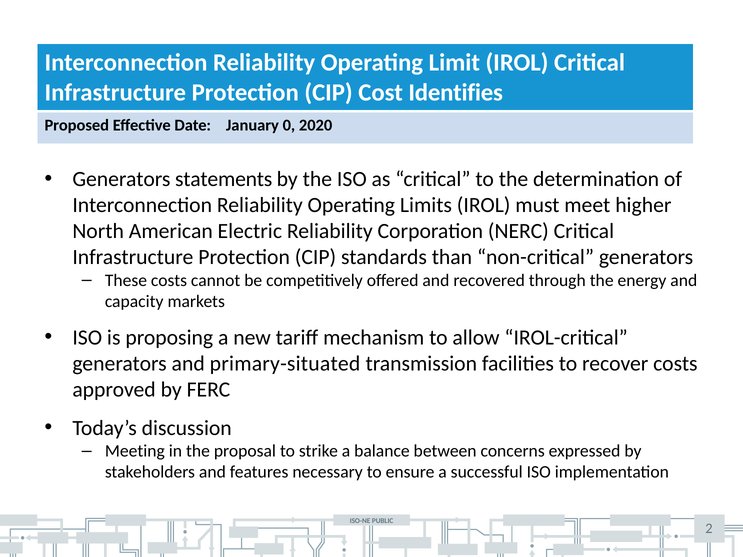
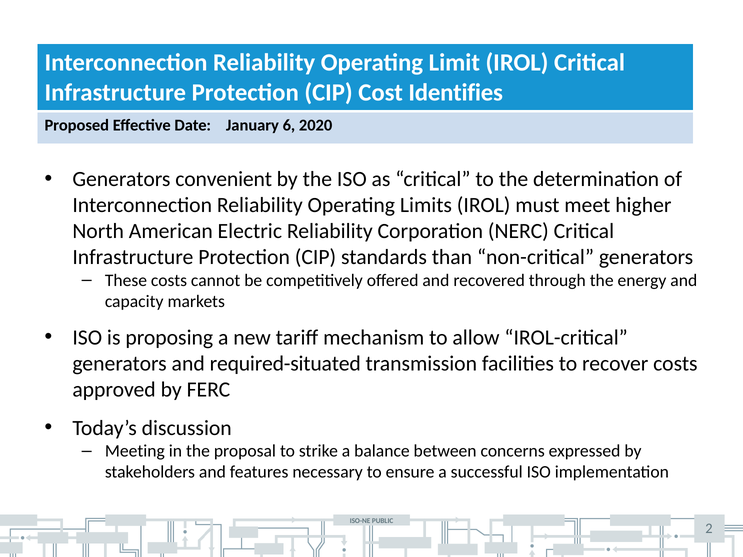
0: 0 -> 6
statements: statements -> convenient
primary-situated: primary-situated -> required-situated
